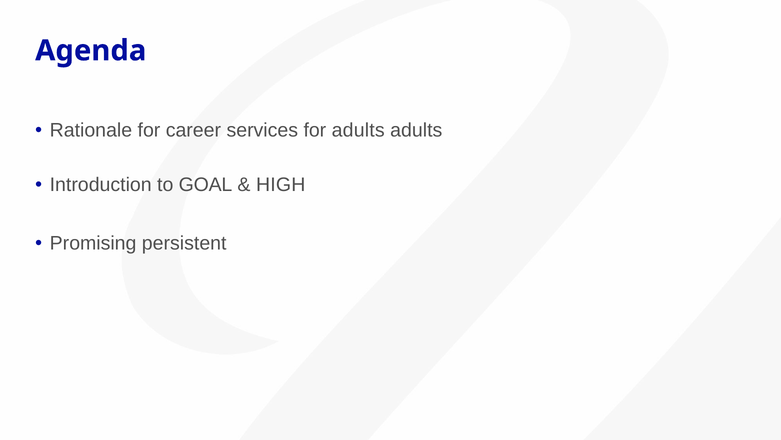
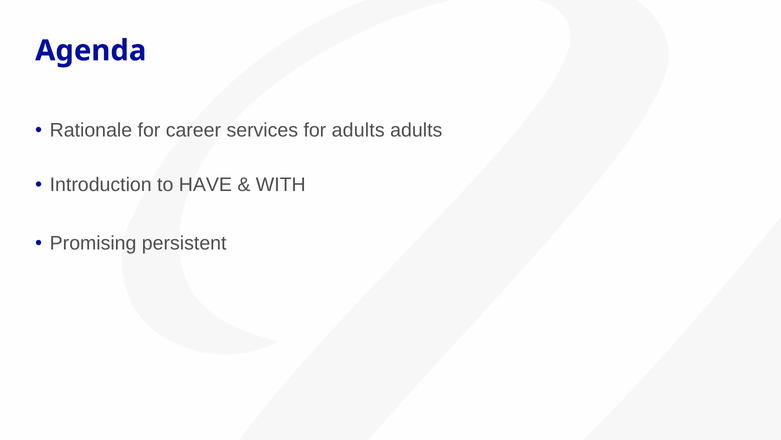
GOAL: GOAL -> HAVE
HIGH: HIGH -> WITH
